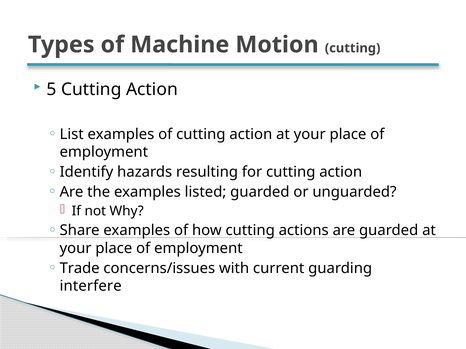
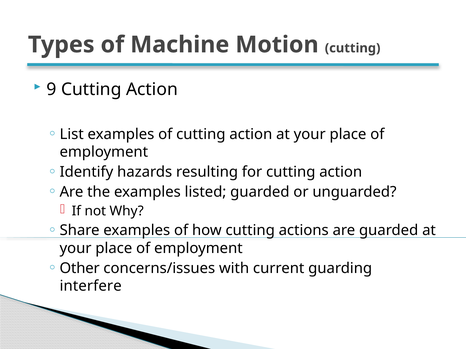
5: 5 -> 9
Trade: Trade -> Other
